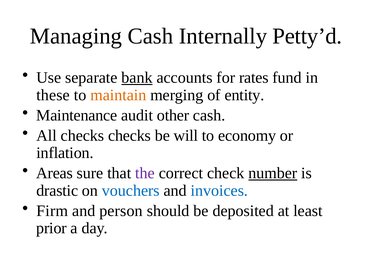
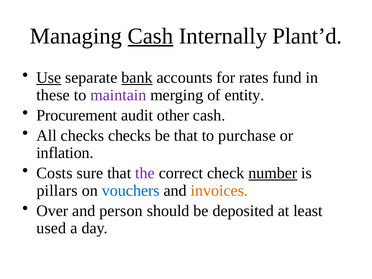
Cash at (150, 36) underline: none -> present
Petty’d: Petty’d -> Plant’d
Use underline: none -> present
maintain colour: orange -> purple
Maintenance: Maintenance -> Procurement
be will: will -> that
economy: economy -> purchase
Areas: Areas -> Costs
drastic: drastic -> pillars
invoices colour: blue -> orange
Firm: Firm -> Over
prior: prior -> used
